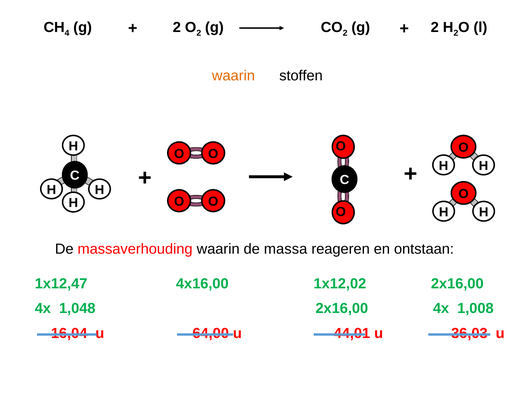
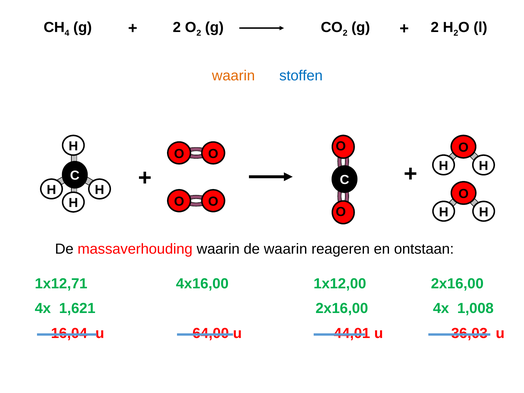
stoffen colour: black -> blue
de massa: massa -> waarin
1x12,47: 1x12,47 -> 1x12,71
1x12,02: 1x12,02 -> 1x12,00
1,048: 1,048 -> 1,621
